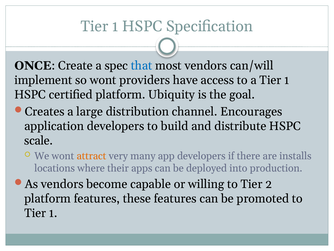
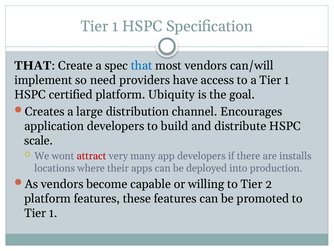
ONCE at (33, 66): ONCE -> THAT
so wont: wont -> need
attract colour: orange -> red
